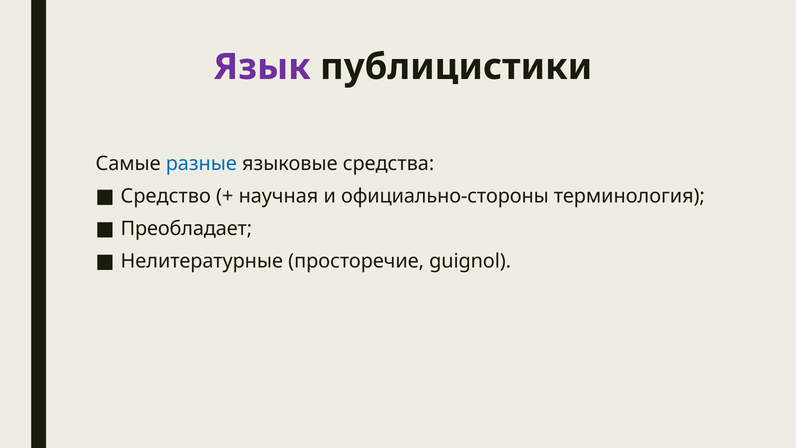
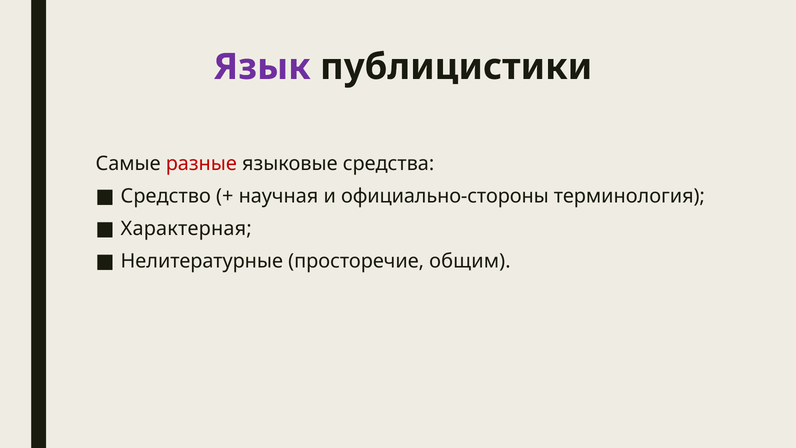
разные colour: blue -> red
Преобладает: Преобладает -> Характерная
guignol: guignol -> общим
